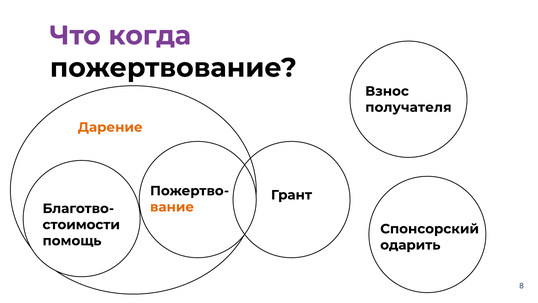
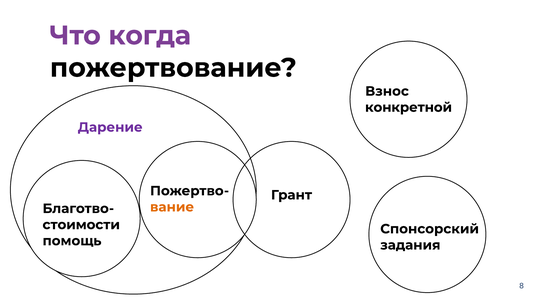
получателя: получателя -> конкретной
Дарение colour: orange -> purple
одарить: одарить -> задания
